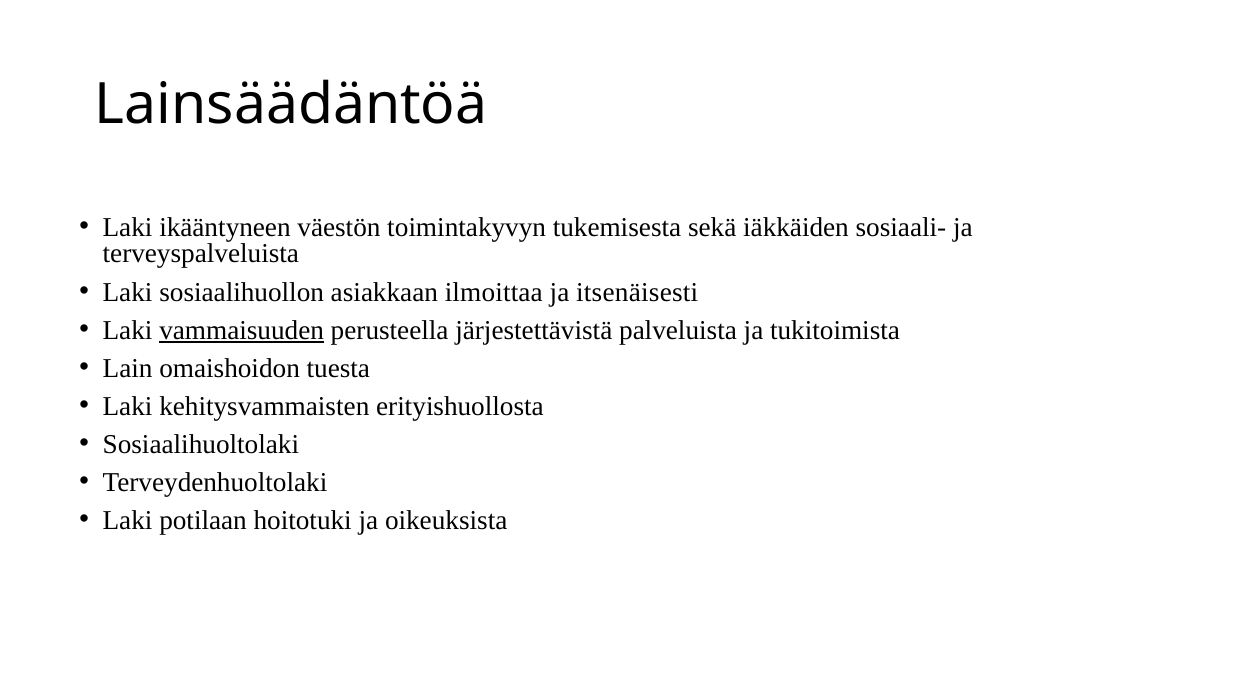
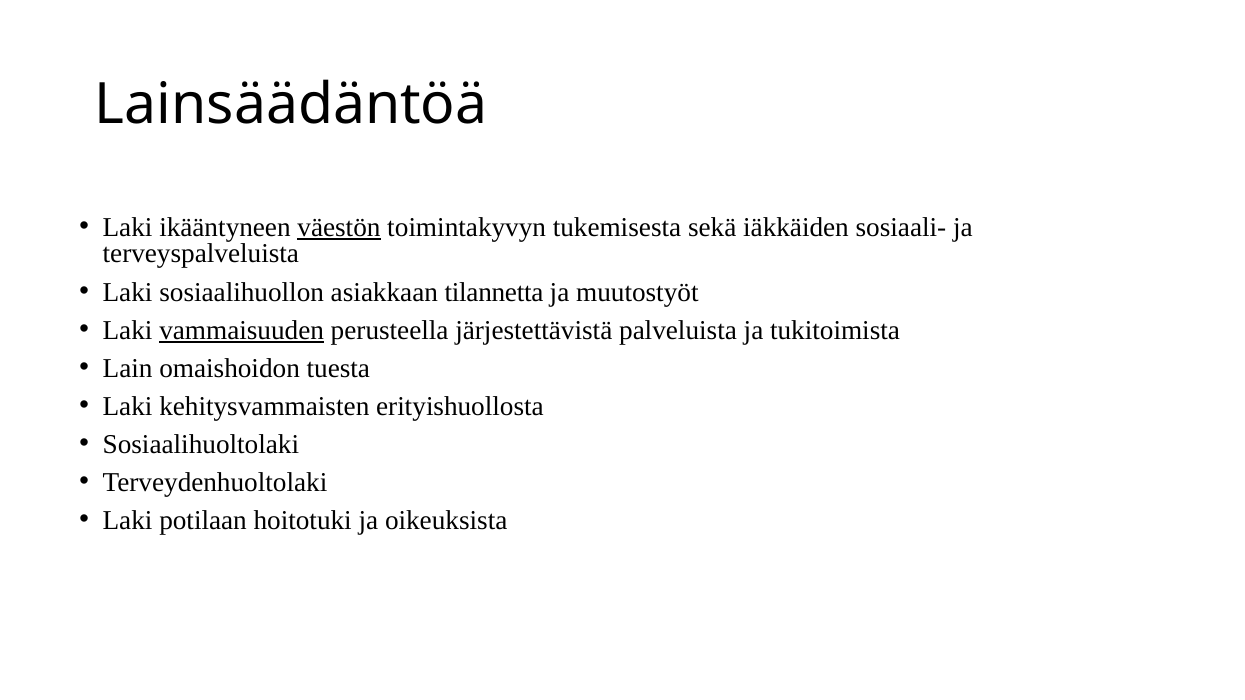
väestön underline: none -> present
ilmoittaa: ilmoittaa -> tilannetta
itsenäisesti: itsenäisesti -> muutostyöt
